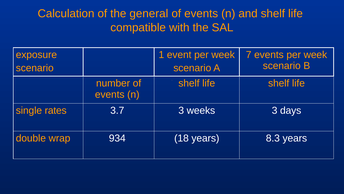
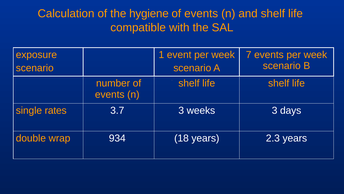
general: general -> hygiene
8.3: 8.3 -> 2.3
